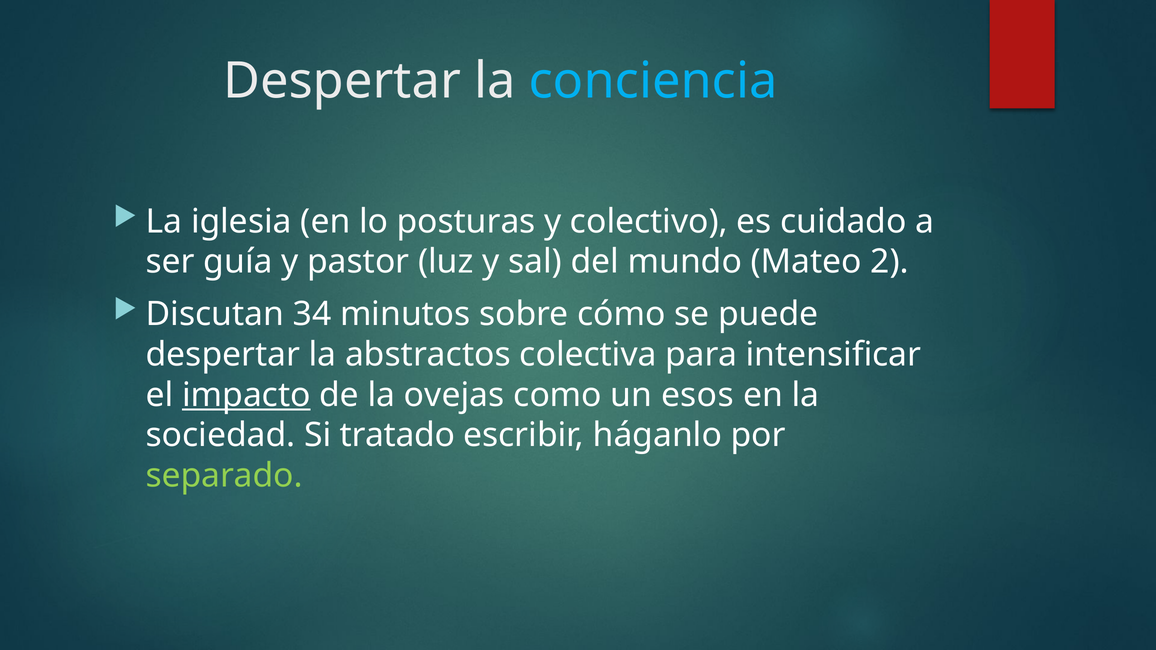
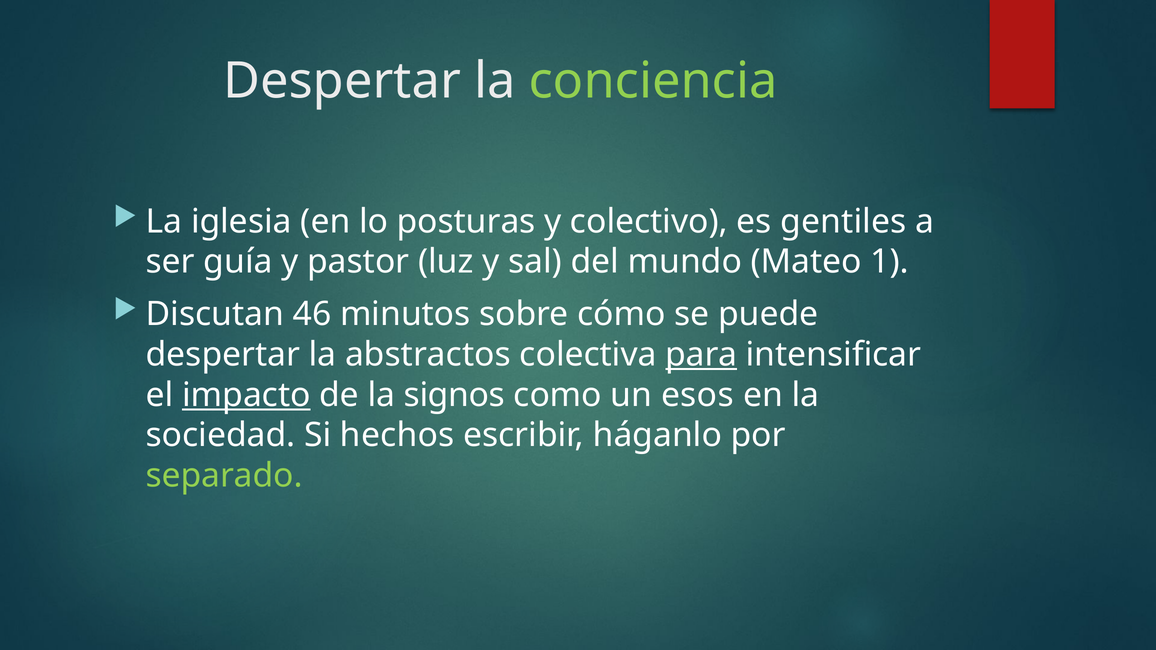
conciencia colour: light blue -> light green
cuidado: cuidado -> gentiles
2: 2 -> 1
34: 34 -> 46
para underline: none -> present
ovejas: ovejas -> signos
tratado: tratado -> hechos
